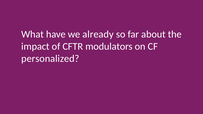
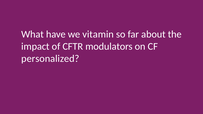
already: already -> vitamin
